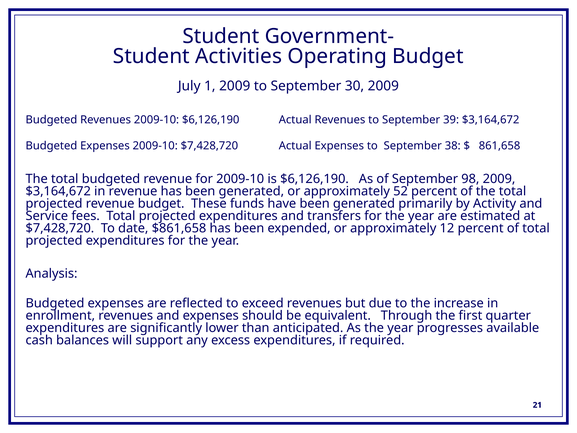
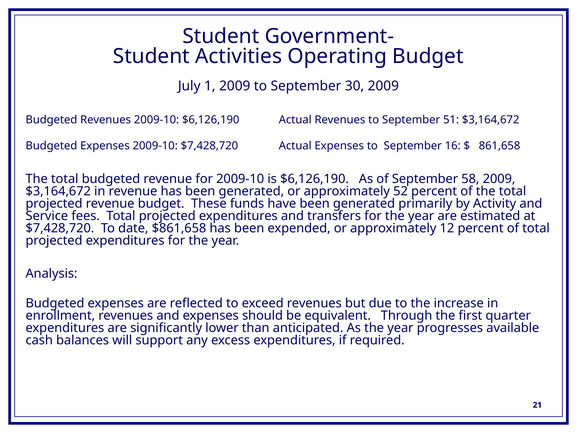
39: 39 -> 51
38: 38 -> 16
98: 98 -> 58
